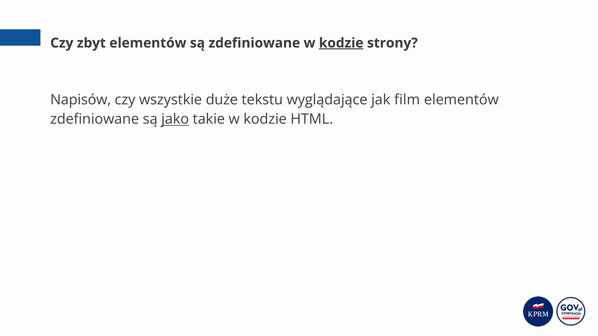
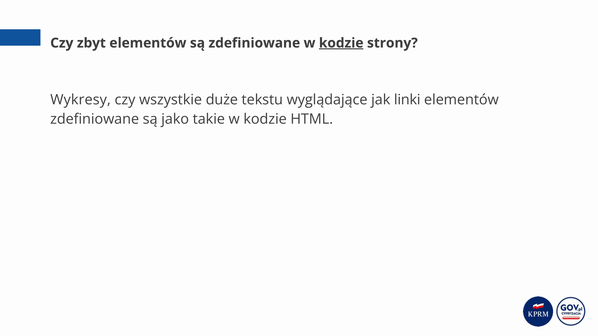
Napisów: Napisów -> Wykresy
film: film -> linki
jako underline: present -> none
